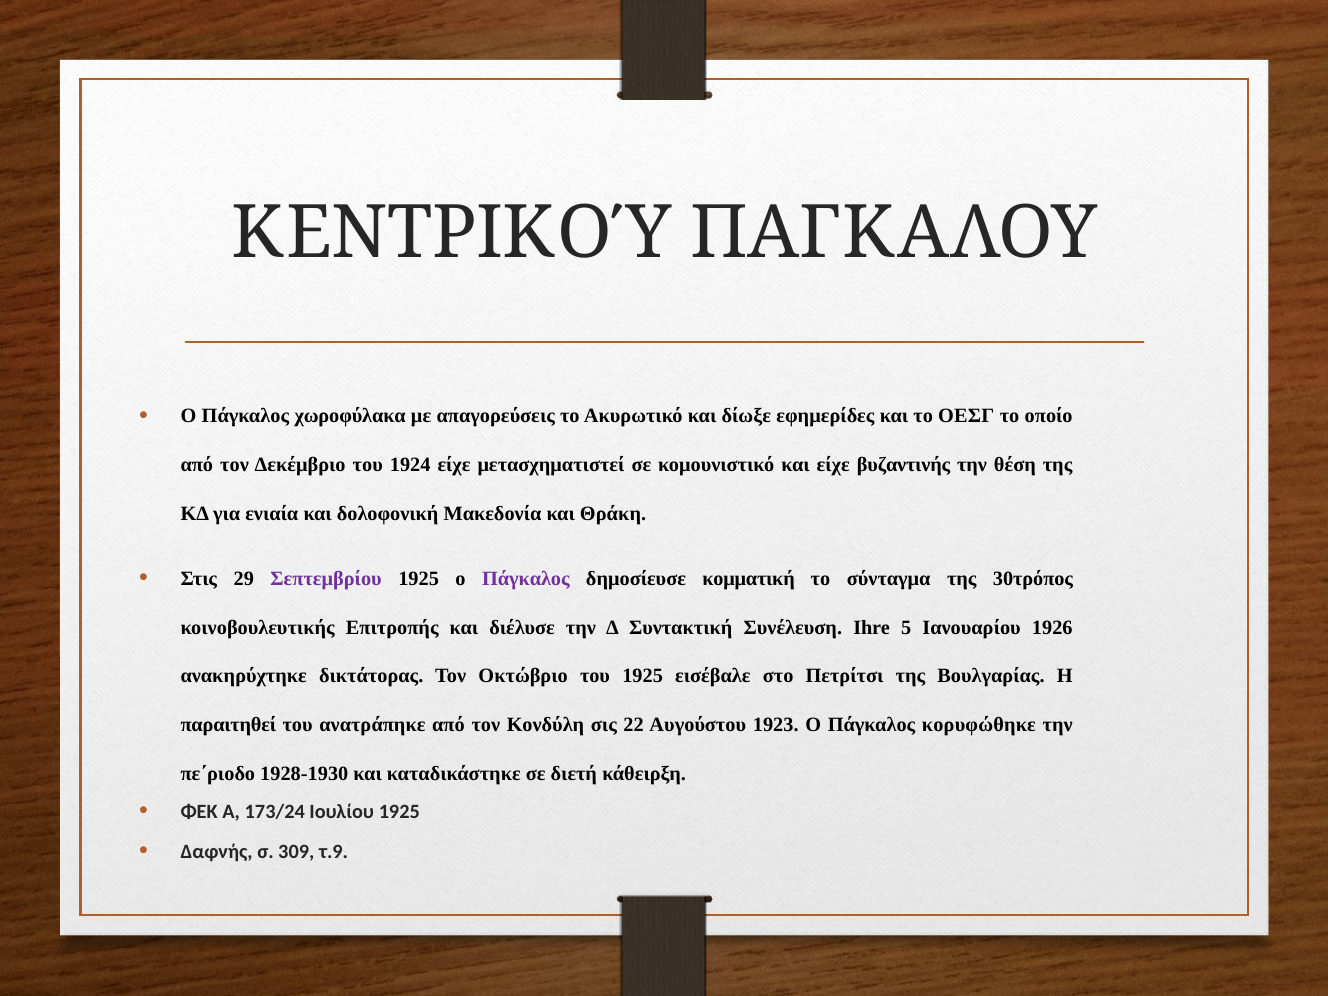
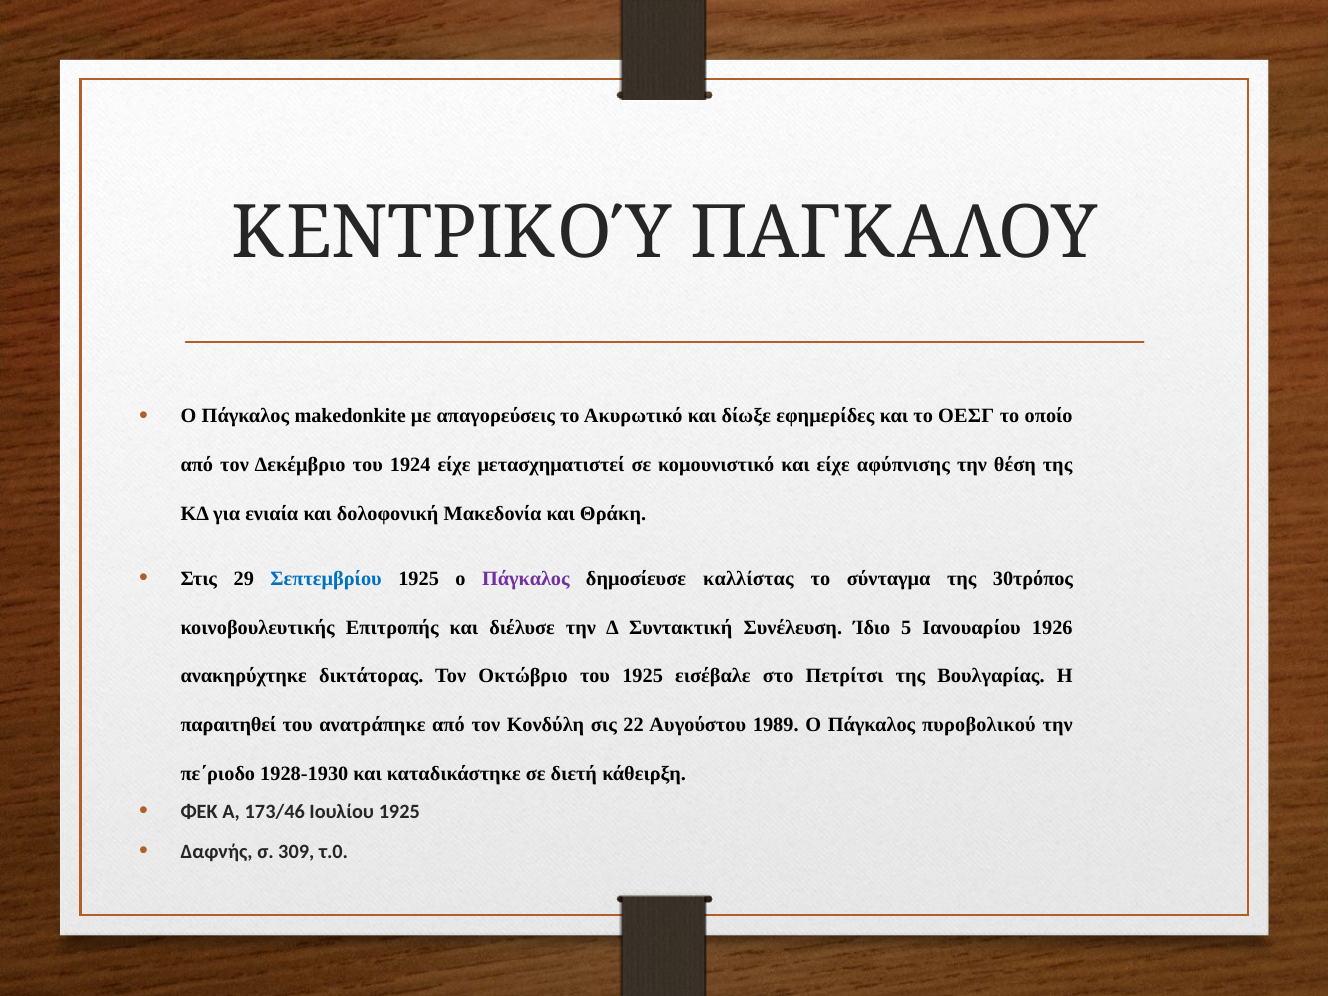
χωροφύλακα: χωροφύλακα -> makedonkite
βυζαντινής: βυζαντινής -> αφύπνισης
Σεπτεμβρίου colour: purple -> blue
κομματική: κομματική -> καλλίστας
Ihre: Ihre -> Ίδιο
1923: 1923 -> 1989
κορυφώθηκε: κορυφώθηκε -> πυροβολικού
173/24: 173/24 -> 173/46
τ.9: τ.9 -> τ.0
